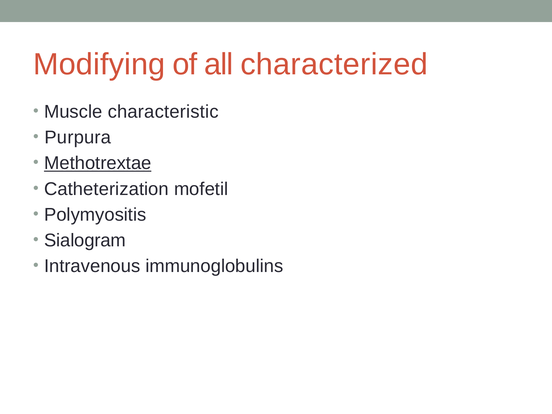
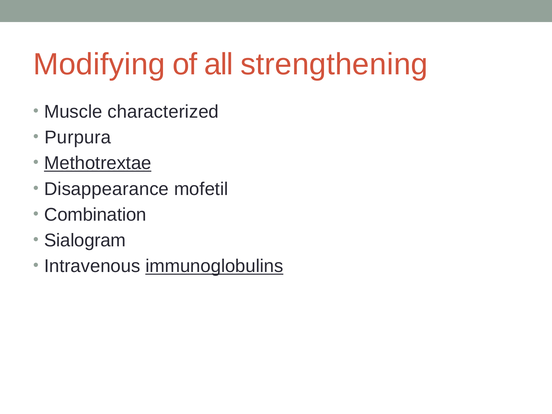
characterized: characterized -> strengthening
characteristic: characteristic -> characterized
Catheterization: Catheterization -> Disappearance
Polymyositis: Polymyositis -> Combination
immunoglobulins underline: none -> present
